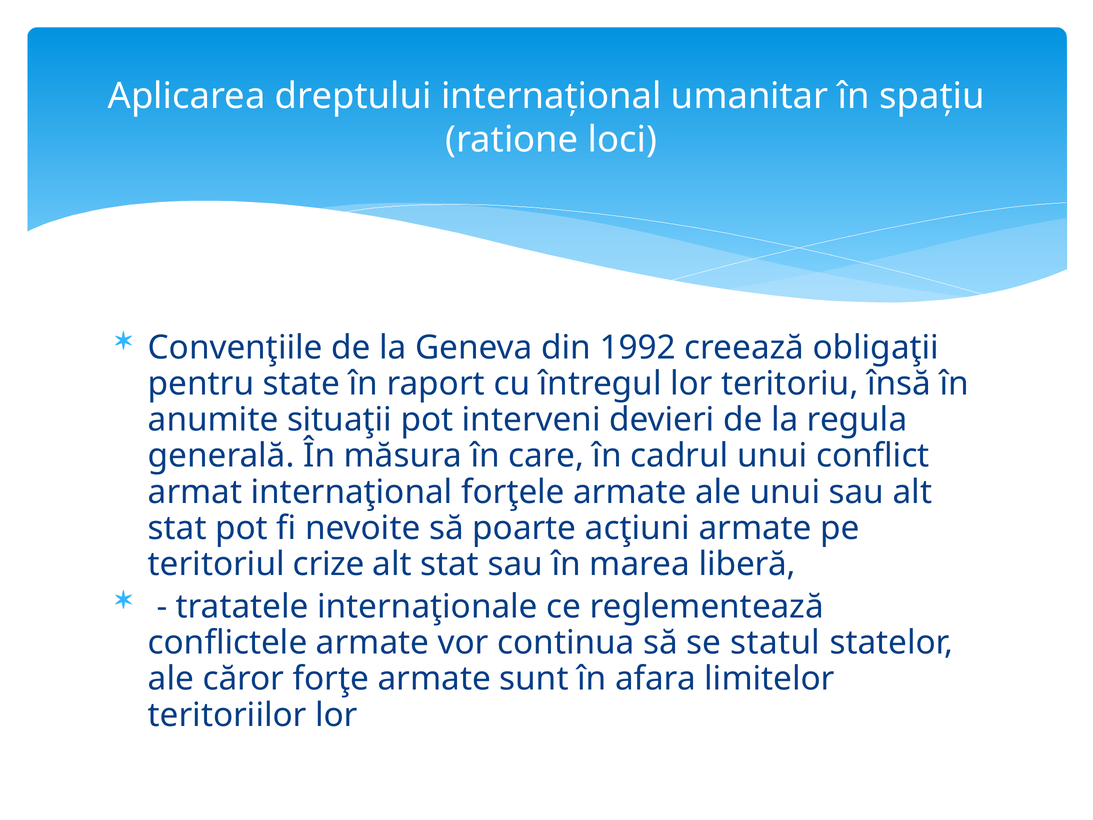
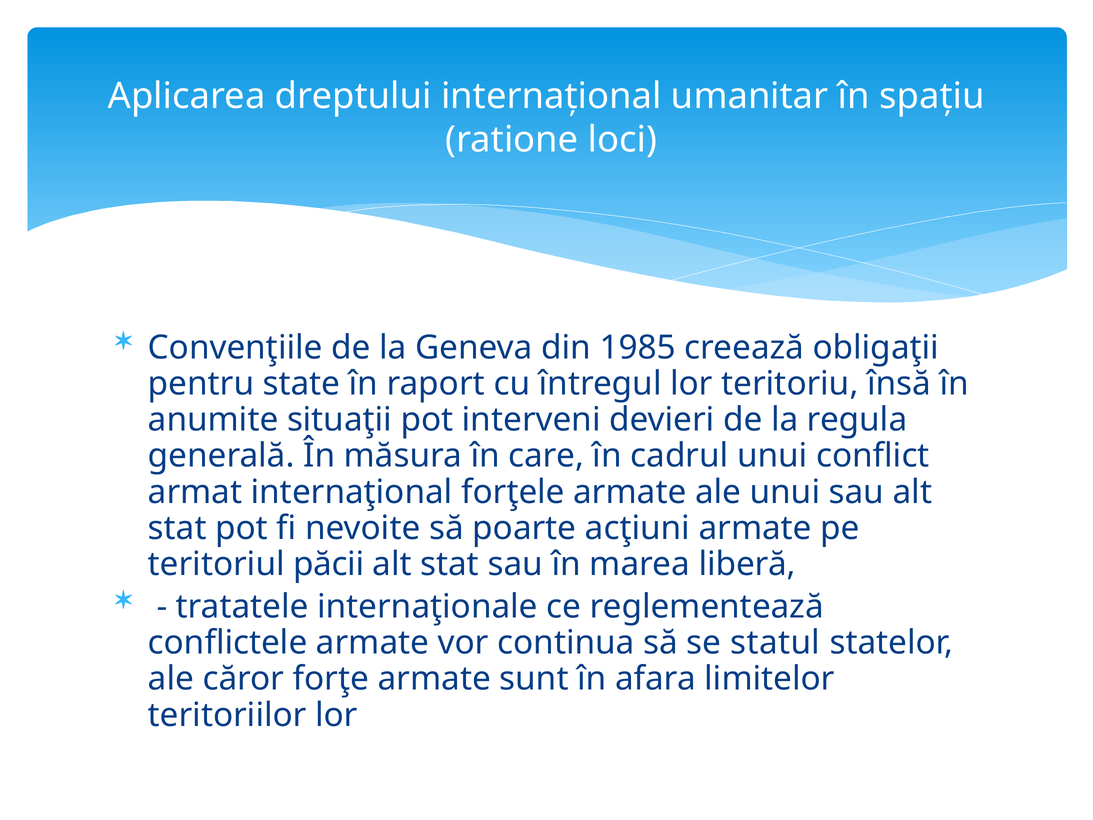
1992: 1992 -> 1985
crize: crize -> păcii
